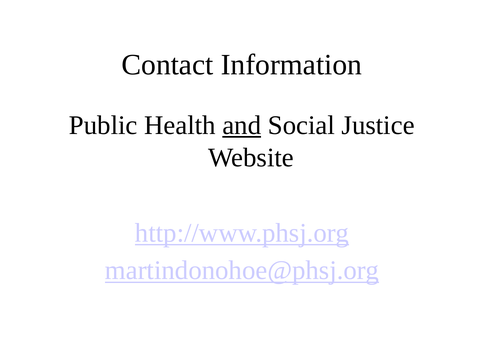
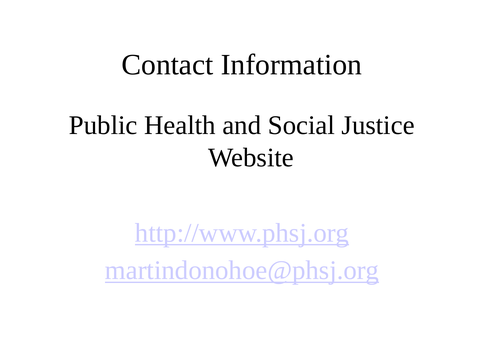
and underline: present -> none
